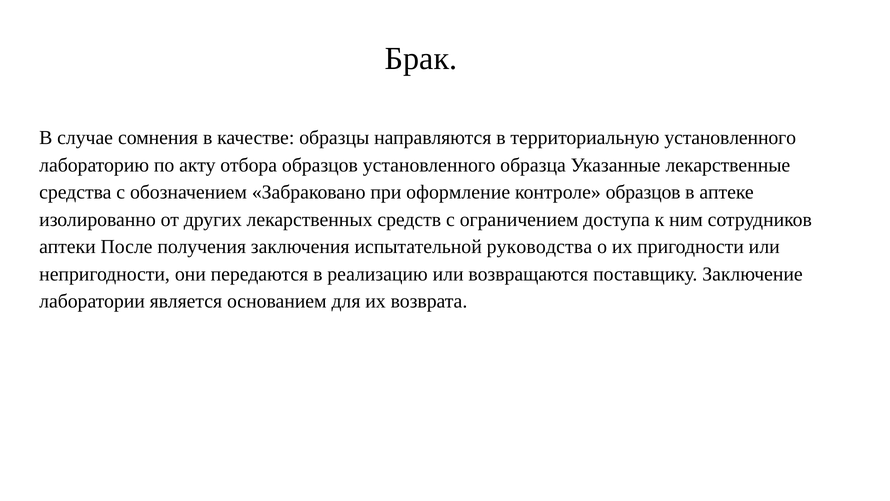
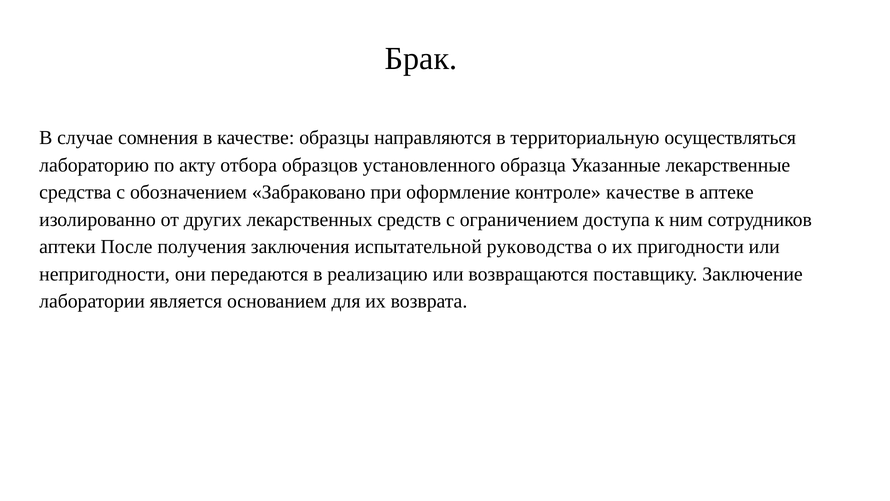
территориальную установленного: установленного -> осуществляться
контроле образцов: образцов -> качестве
